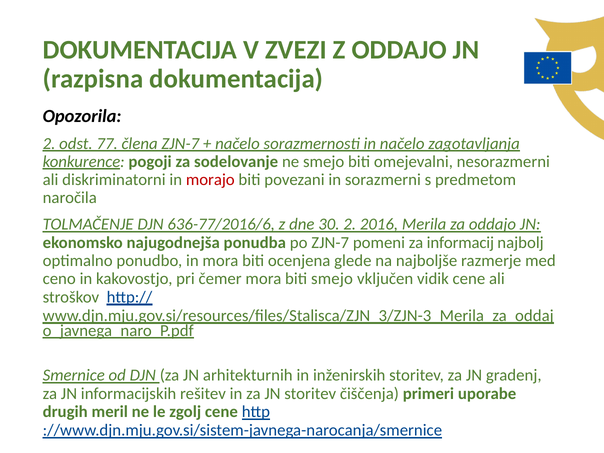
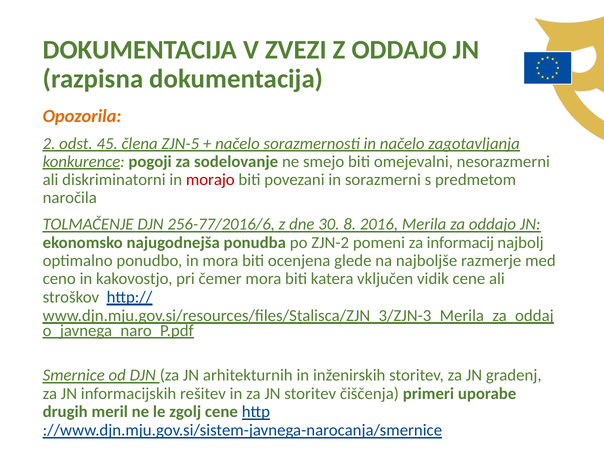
Opozorila colour: black -> orange
77: 77 -> 45
člena ZJN-7: ZJN-7 -> ZJN-5
636-77/2016/6: 636-77/2016/6 -> 256-77/2016/6
30 2: 2 -> 8
po ZJN-7: ZJN-7 -> ZJN-2
biti smejo: smejo -> katera
